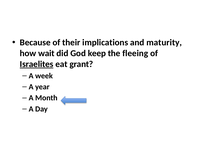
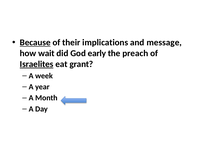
Because underline: none -> present
maturity: maturity -> message
keep: keep -> early
fleeing: fleeing -> preach
